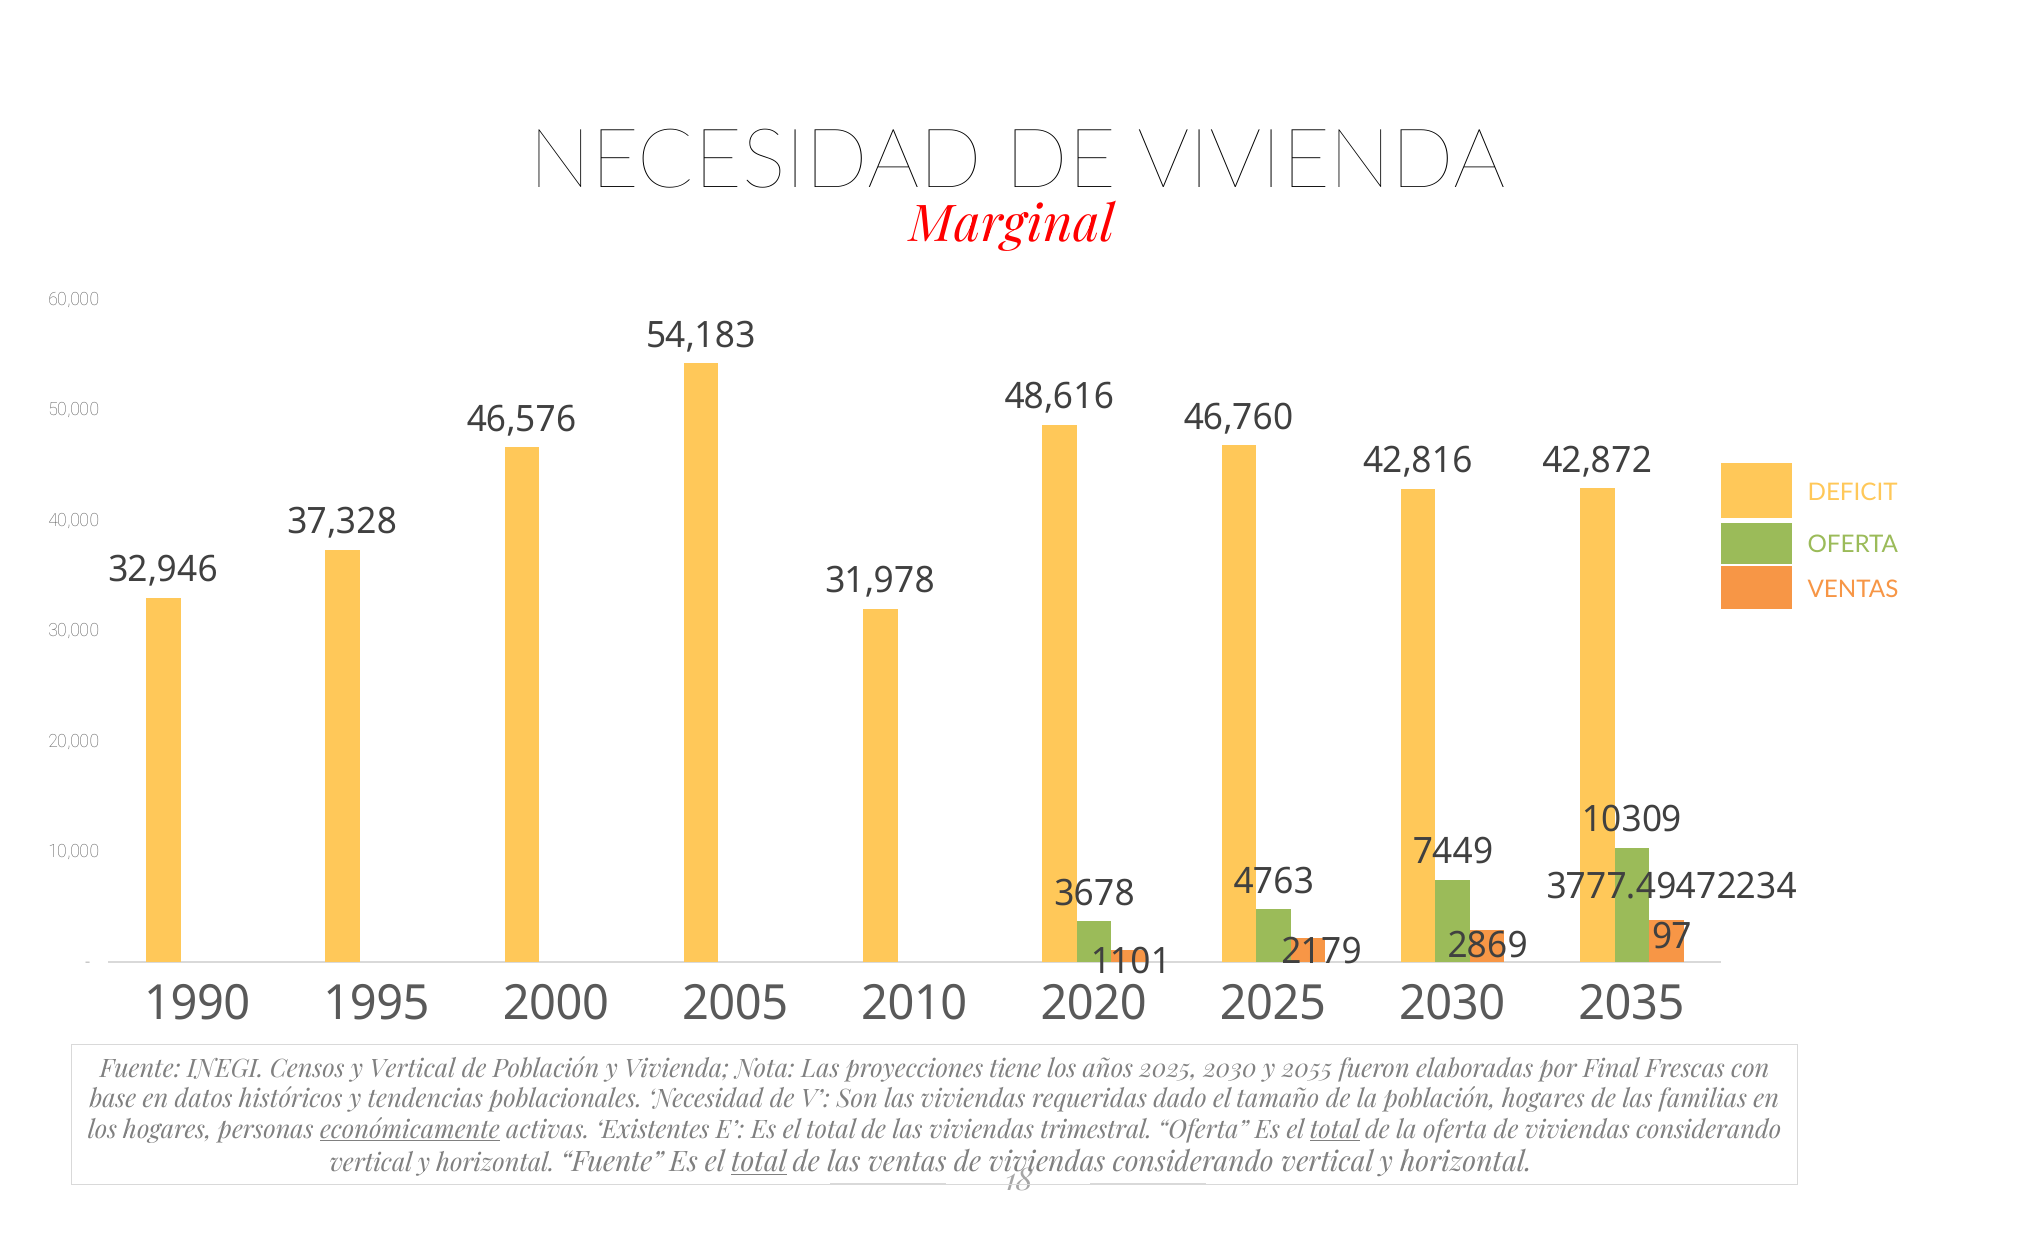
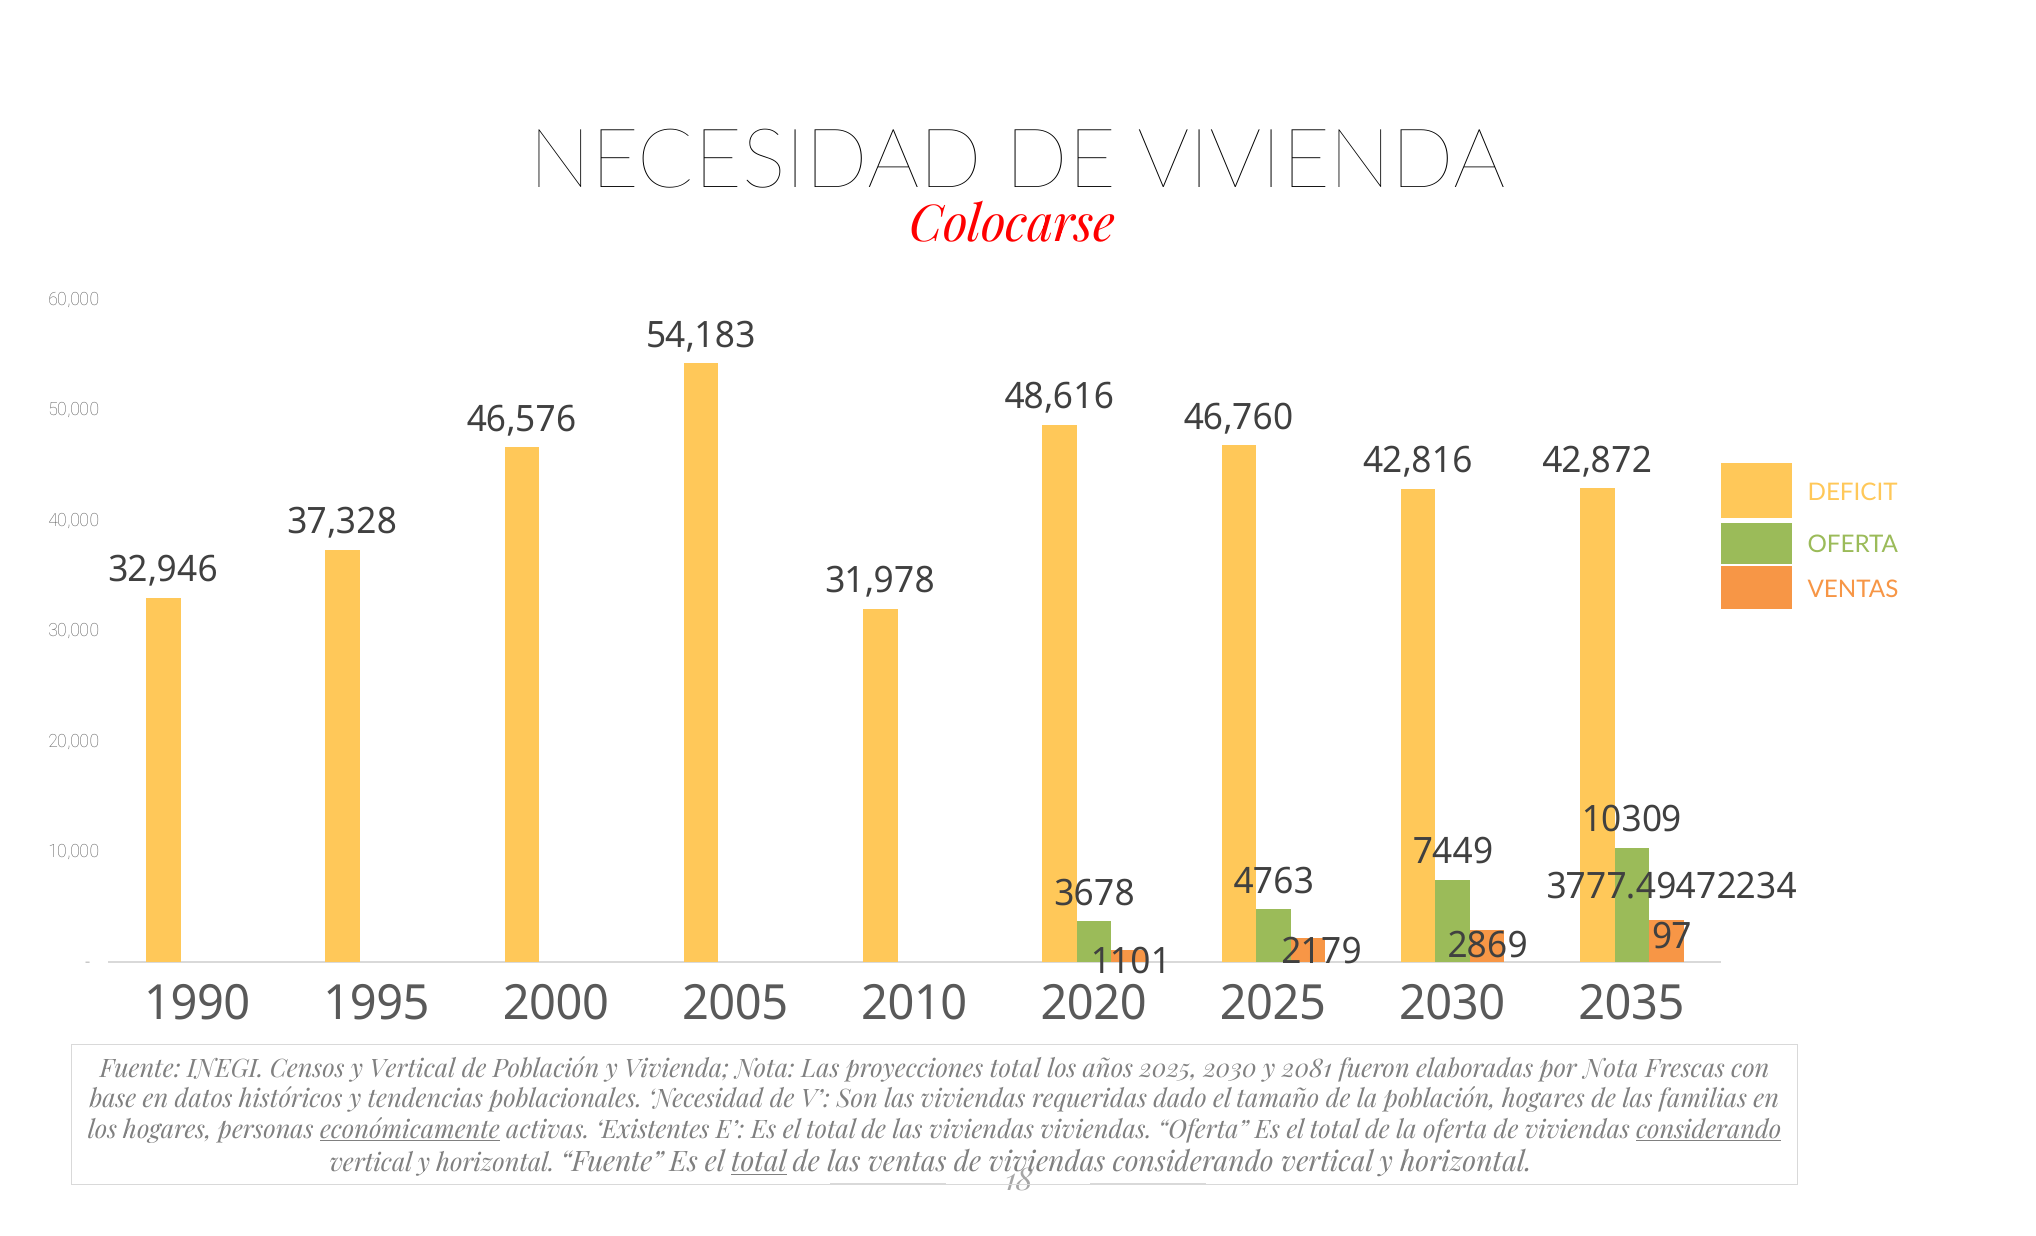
Marginal: Marginal -> Colocarse
proyecciones tiene: tiene -> total
2055: 2055 -> 2081
por Final: Final -> Nota
viviendas trimestral: trimestral -> viviendas
total at (1335, 1130) underline: present -> none
considerando at (1709, 1130) underline: none -> present
